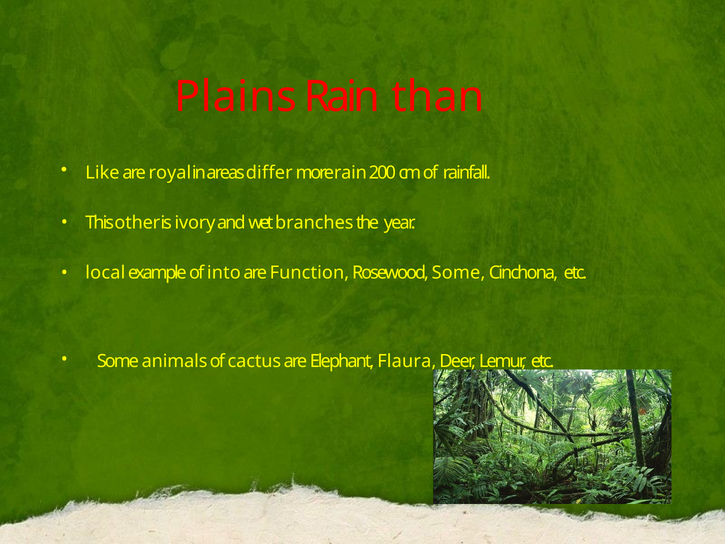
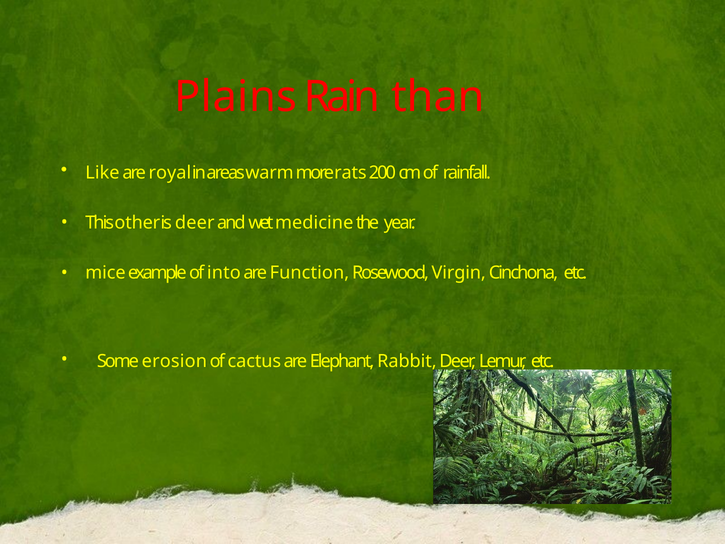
differ: differ -> warm
more rain: rain -> rats
is ivory: ivory -> deer
branches: branches -> medicine
local: local -> mice
Rosewood Some: Some -> Virgin
animals: animals -> erosion
Flaura: Flaura -> Rabbit
